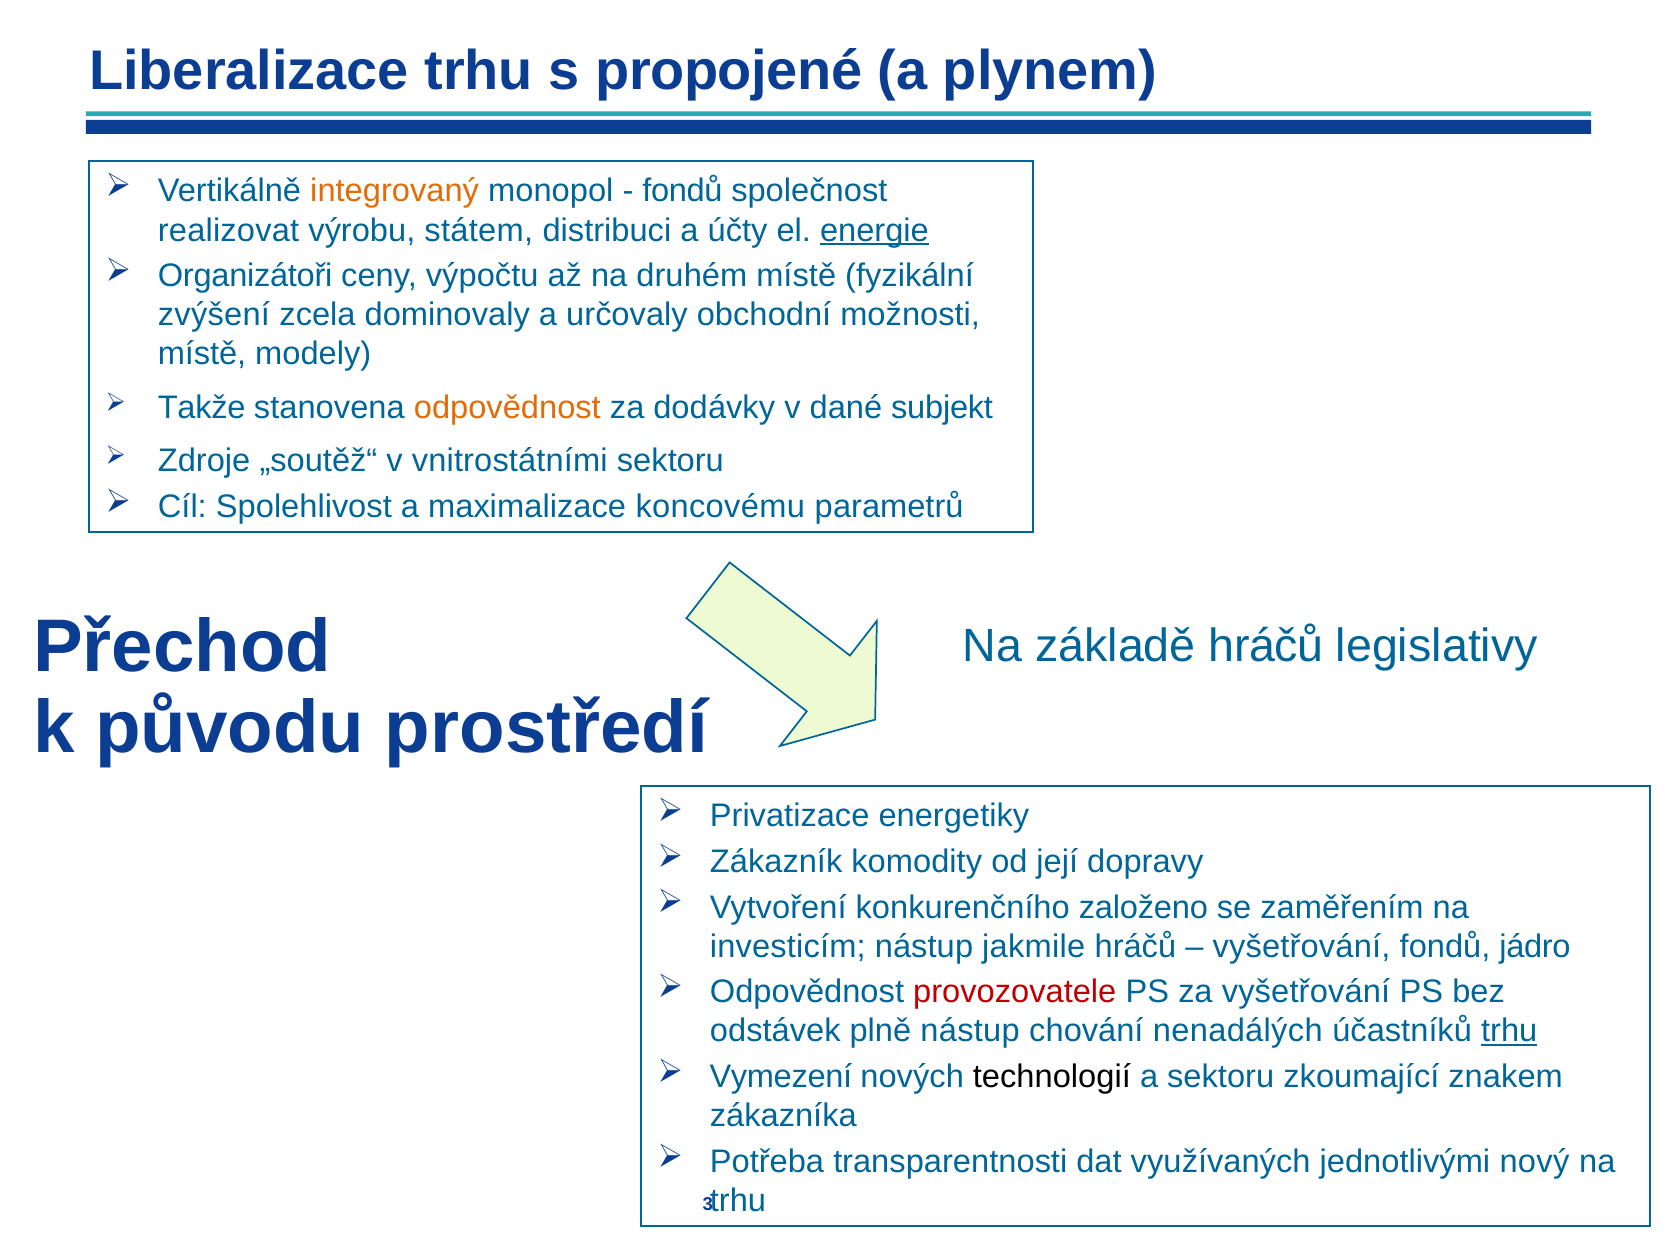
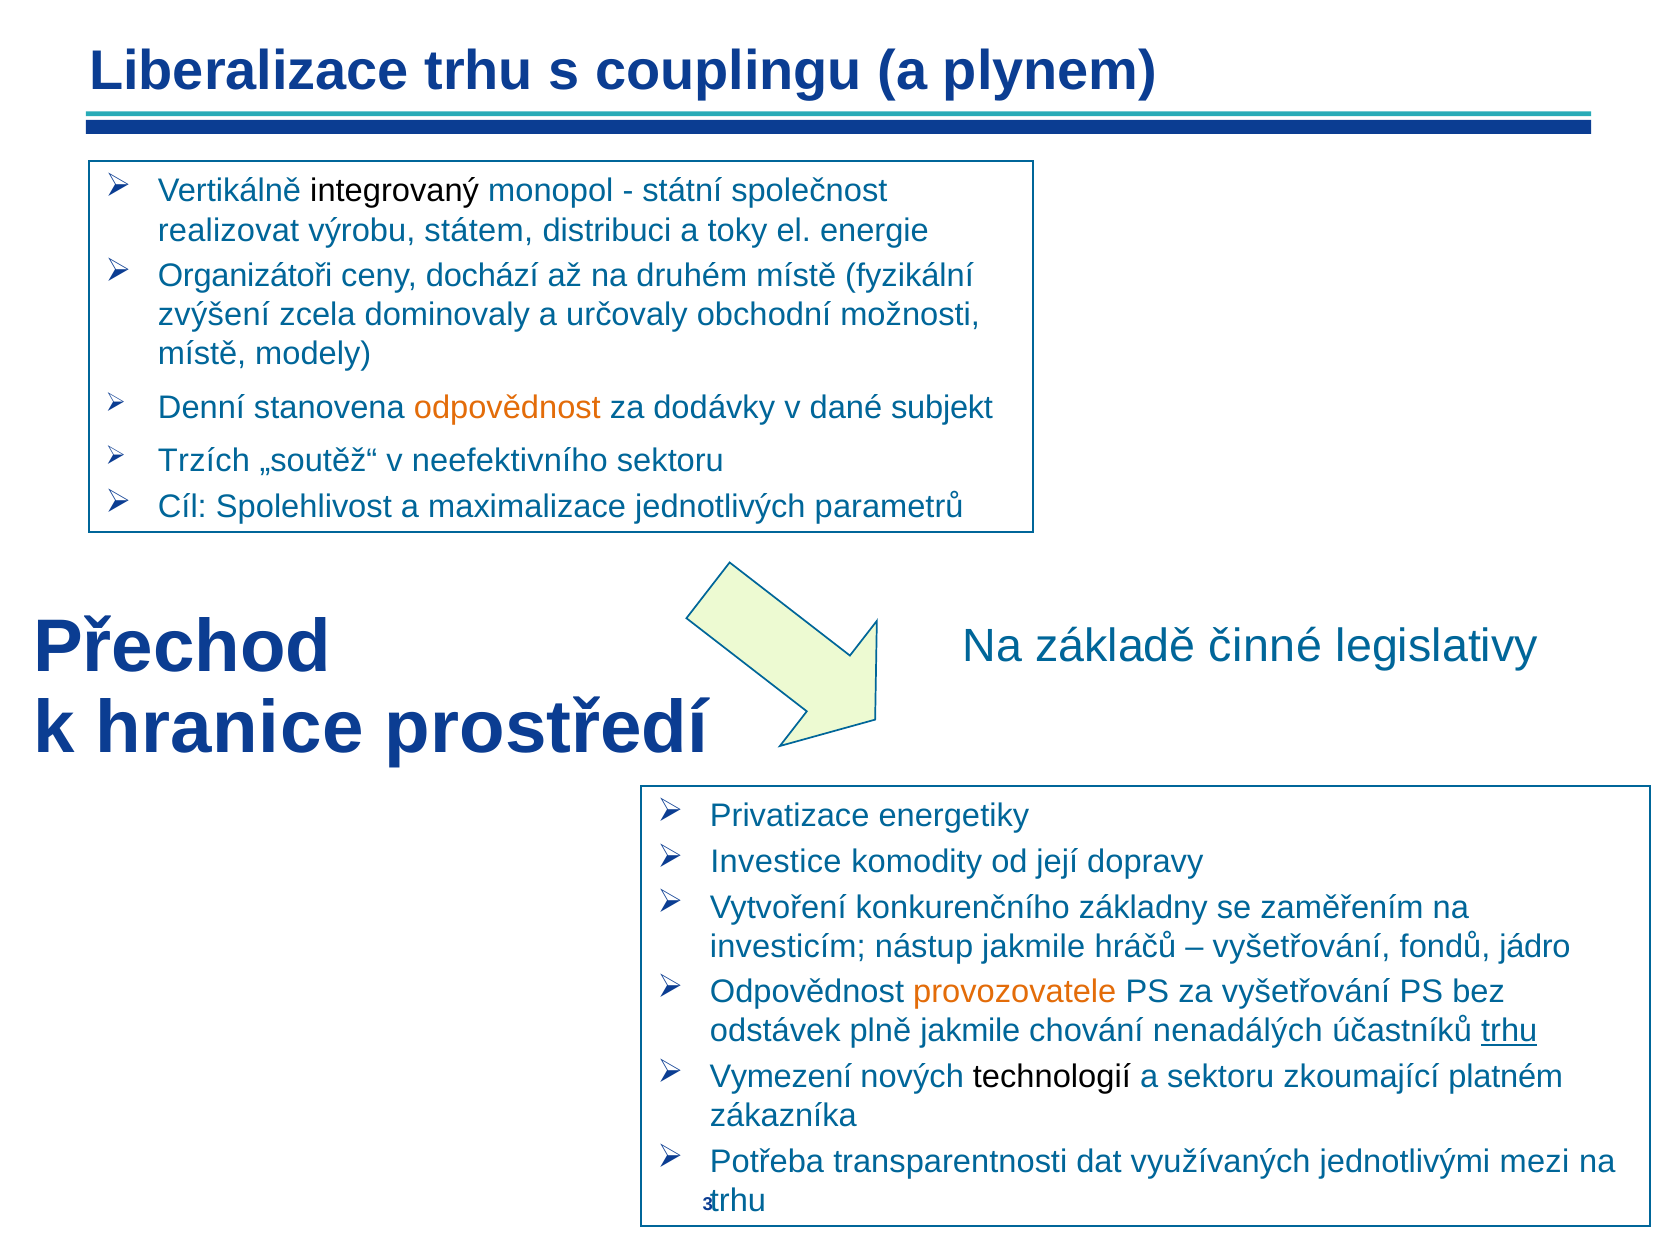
propojené: propojené -> couplingu
integrovaný colour: orange -> black
fondů at (682, 191): fondů -> státní
účty: účty -> toky
energie underline: present -> none
výpočtu: výpočtu -> dochází
Takže: Takže -> Denní
Zdroje: Zdroje -> Trzích
vnitrostátními: vnitrostátními -> neefektivního
koncovému: koncovému -> jednotlivých
základě hráčů: hráčů -> činné
původu: původu -> hranice
Zákazník: Zákazník -> Investice
založeno: založeno -> základny
provozovatele colour: red -> orange
plně nástup: nástup -> jakmile
znakem: znakem -> platném
nový: nový -> mezi
